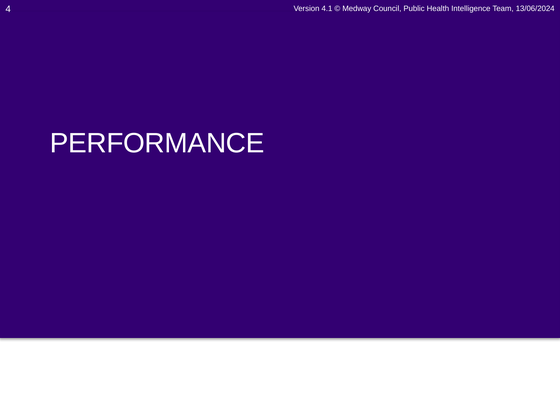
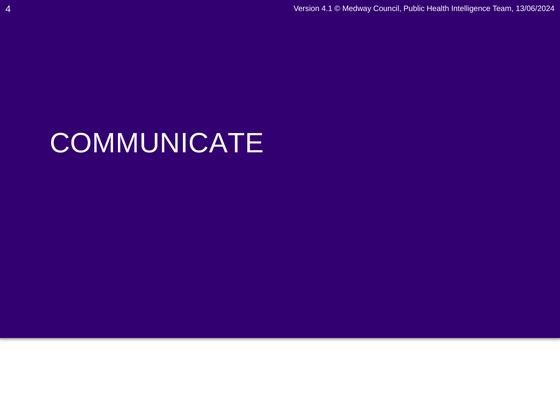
PERFORMANCE: PERFORMANCE -> COMMUNICATE
